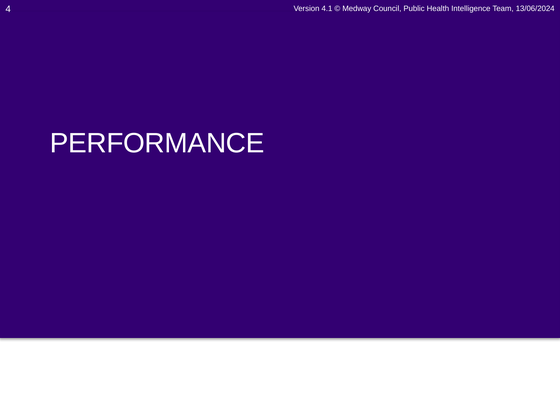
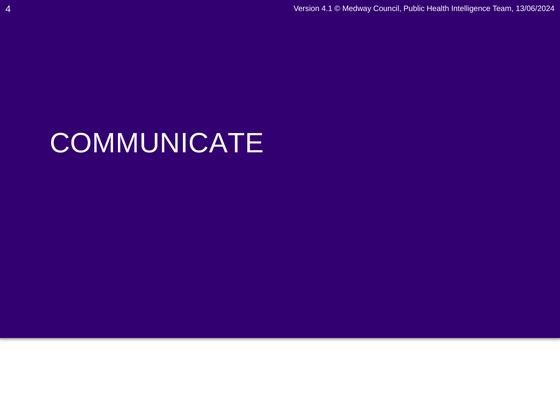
PERFORMANCE: PERFORMANCE -> COMMUNICATE
